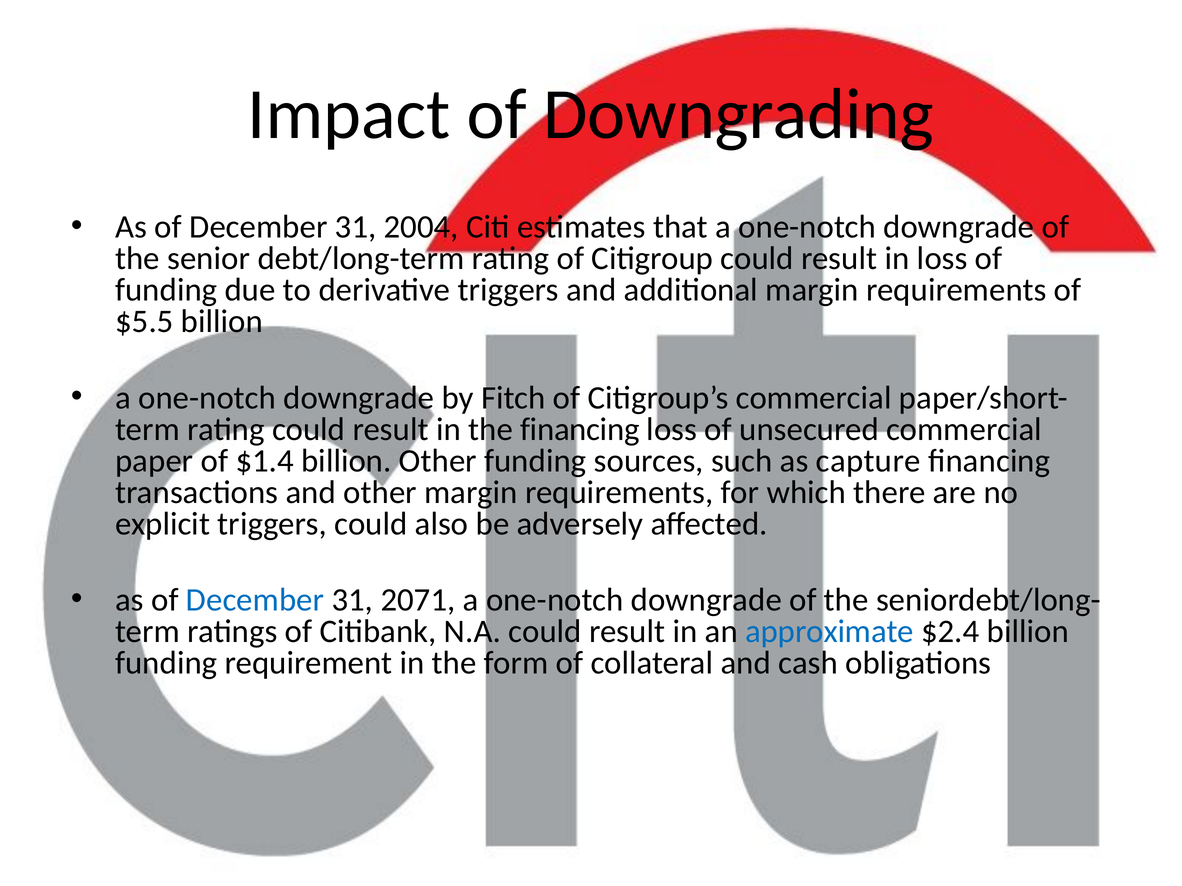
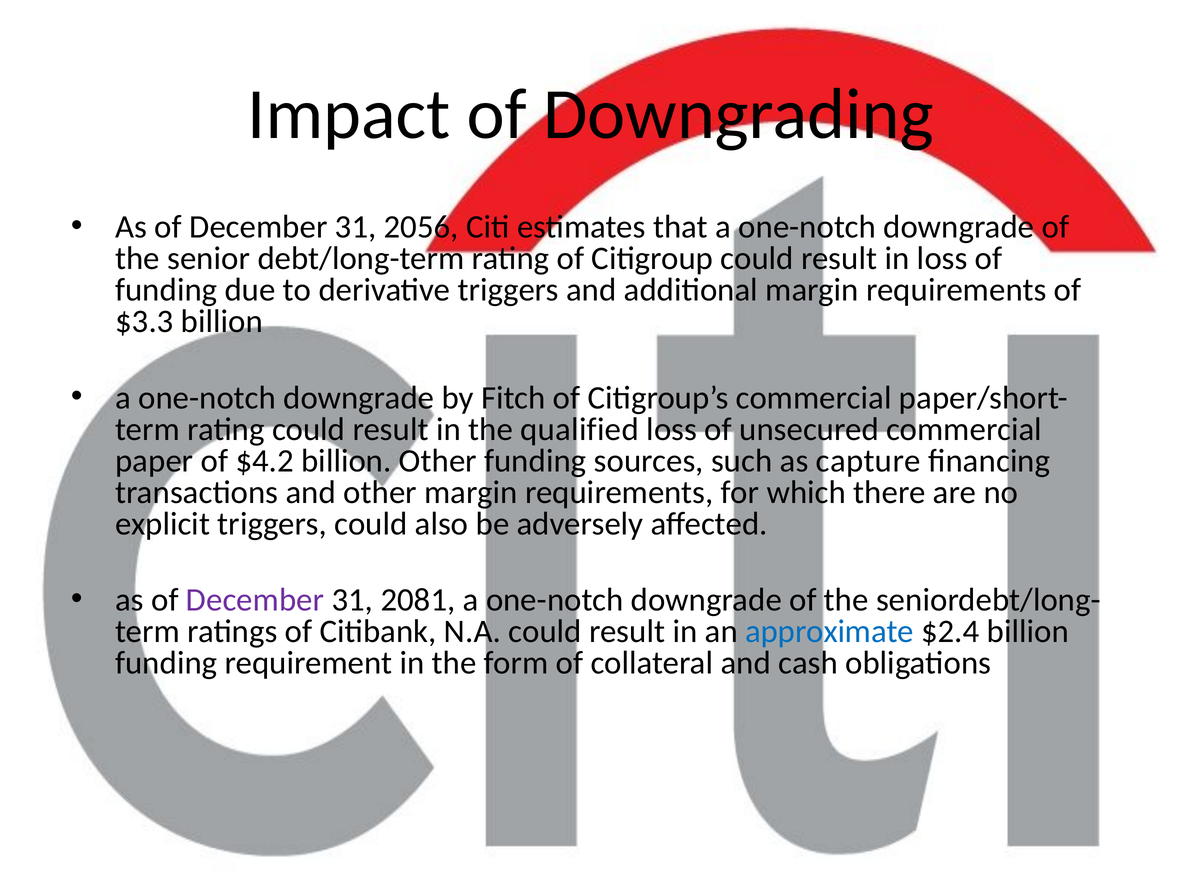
2004: 2004 -> 2056
$5.5: $5.5 -> $3.3
the financing: financing -> qualified
$1.4: $1.4 -> $4.2
December at (255, 600) colour: blue -> purple
2071: 2071 -> 2081
